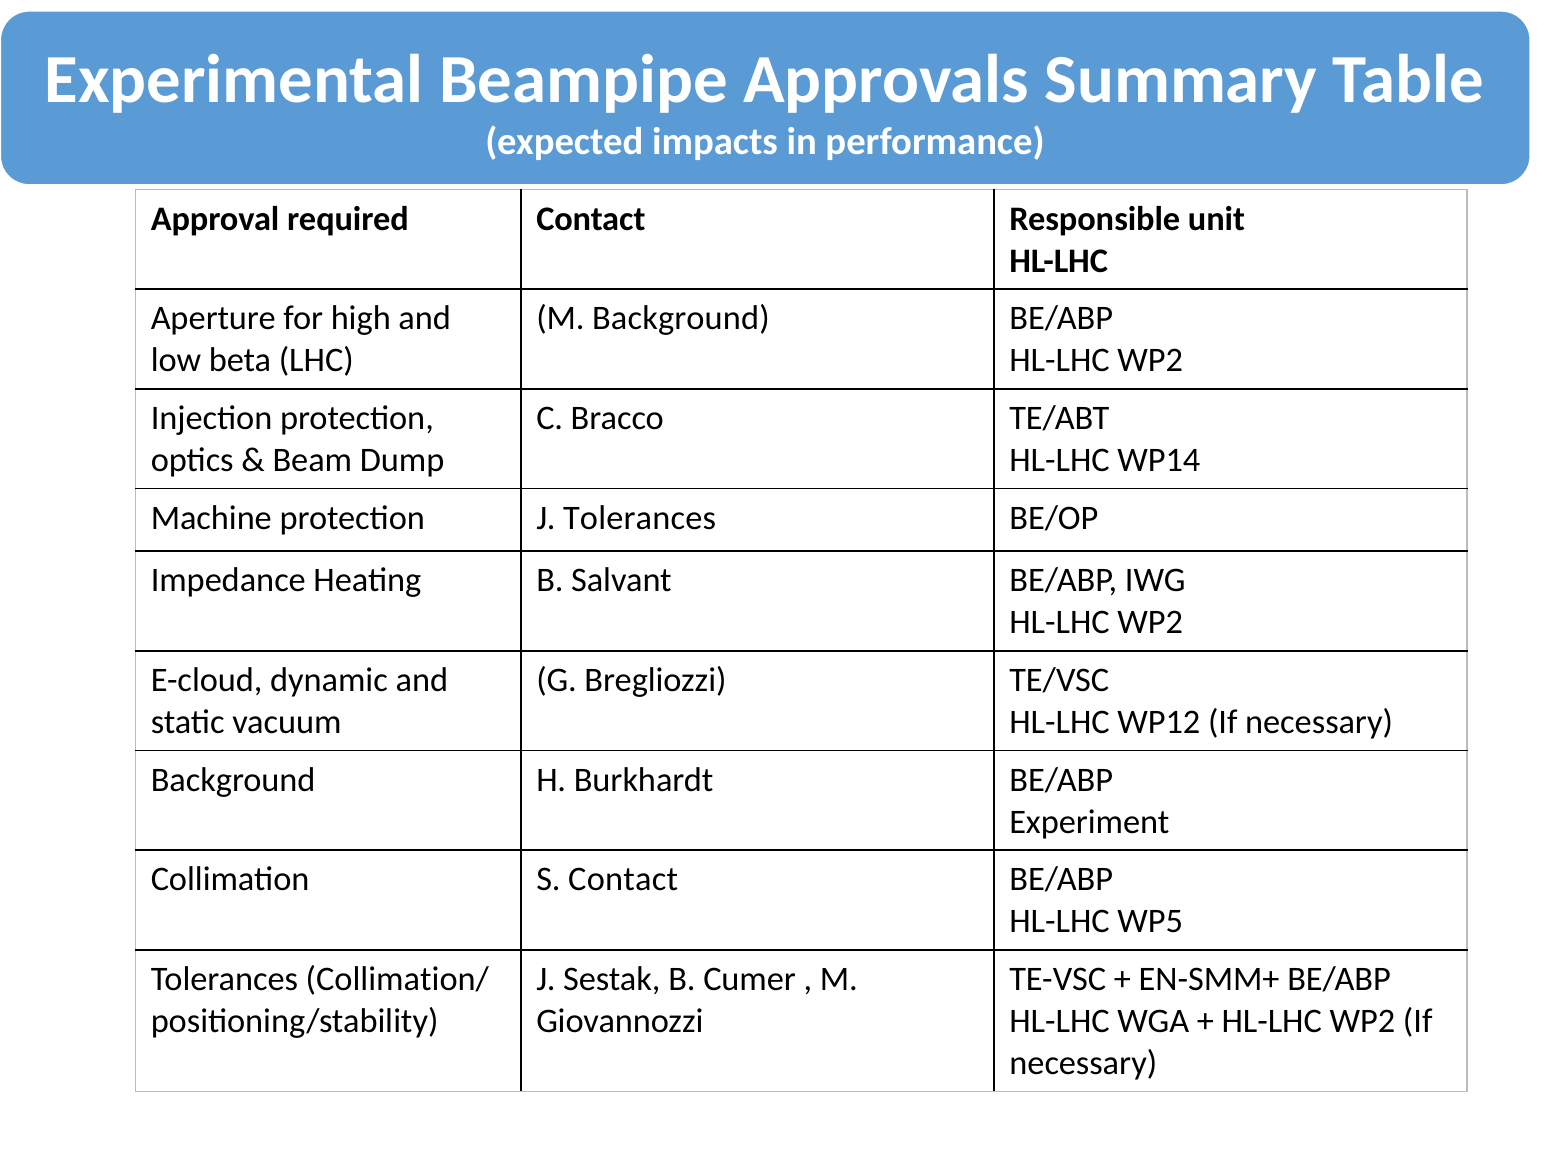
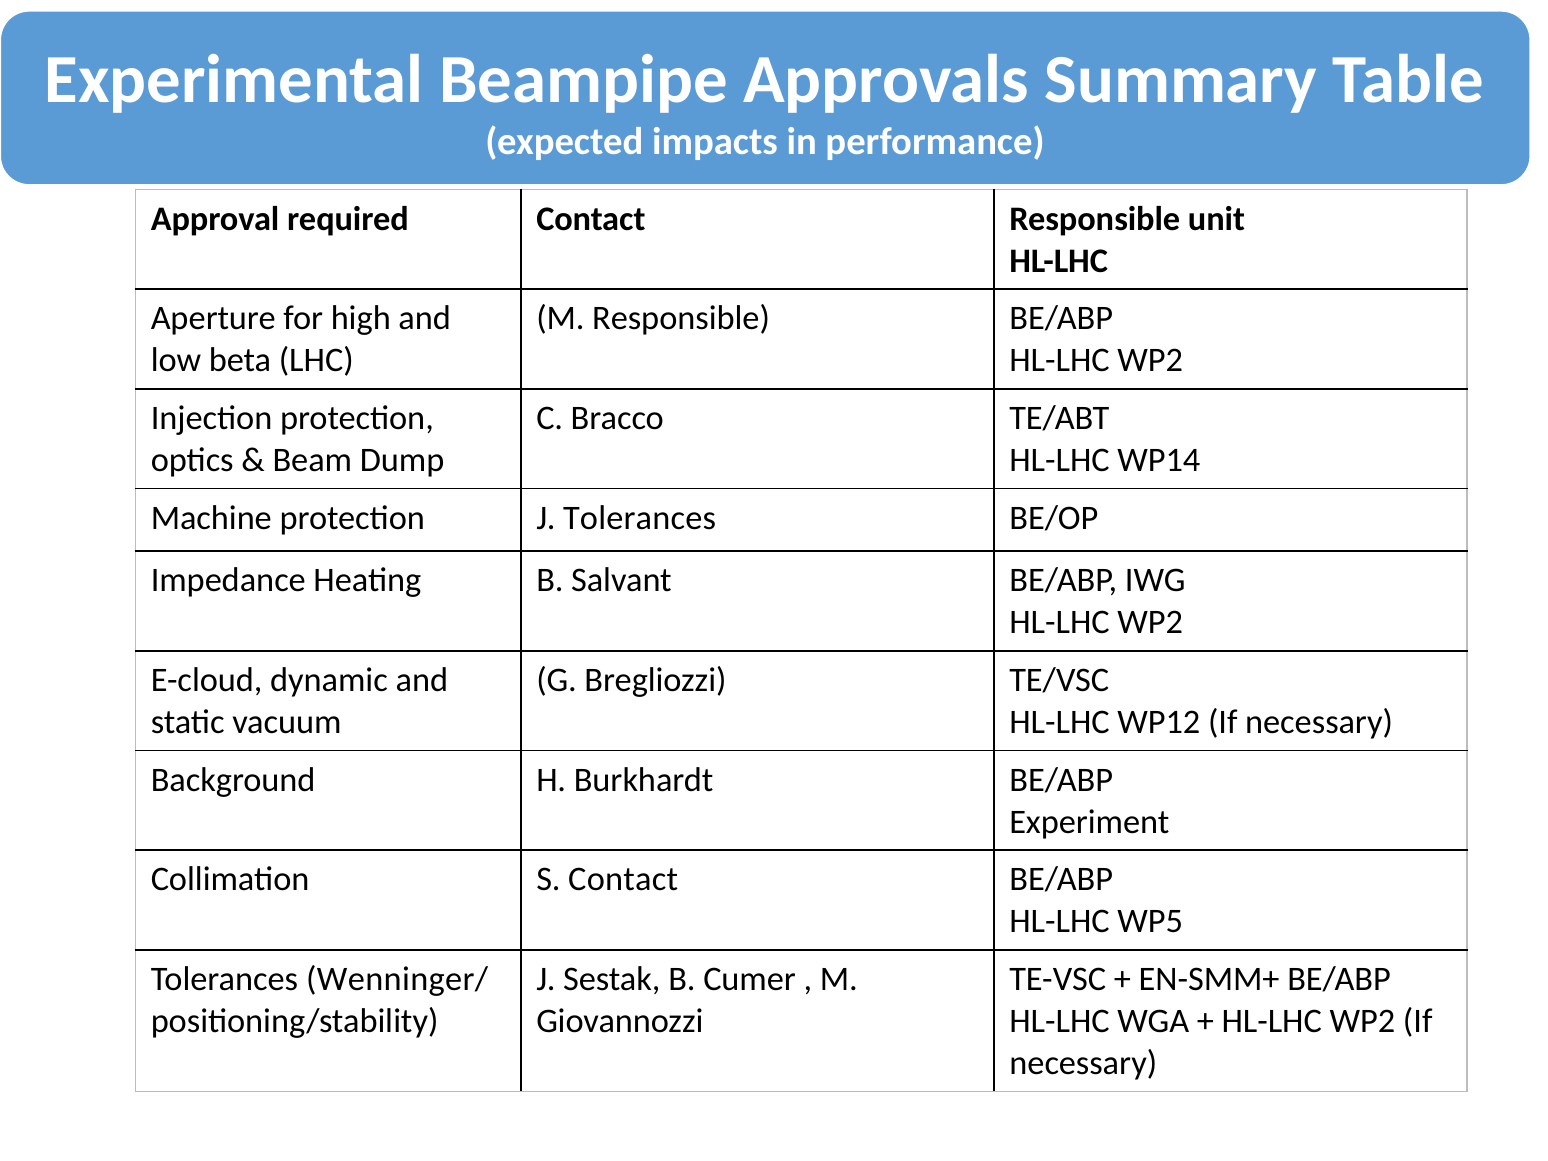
M Background: Background -> Responsible
Collimation/: Collimation/ -> Wenninger/
